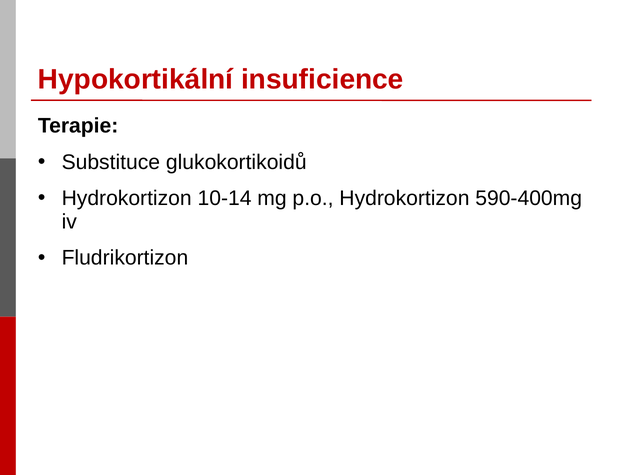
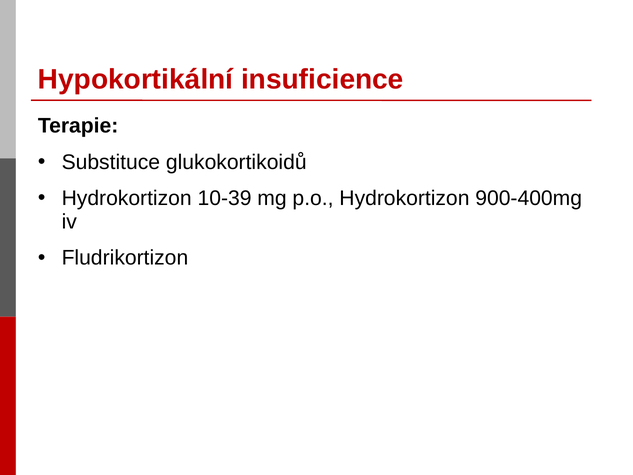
10-14: 10-14 -> 10-39
590-400mg: 590-400mg -> 900-400mg
